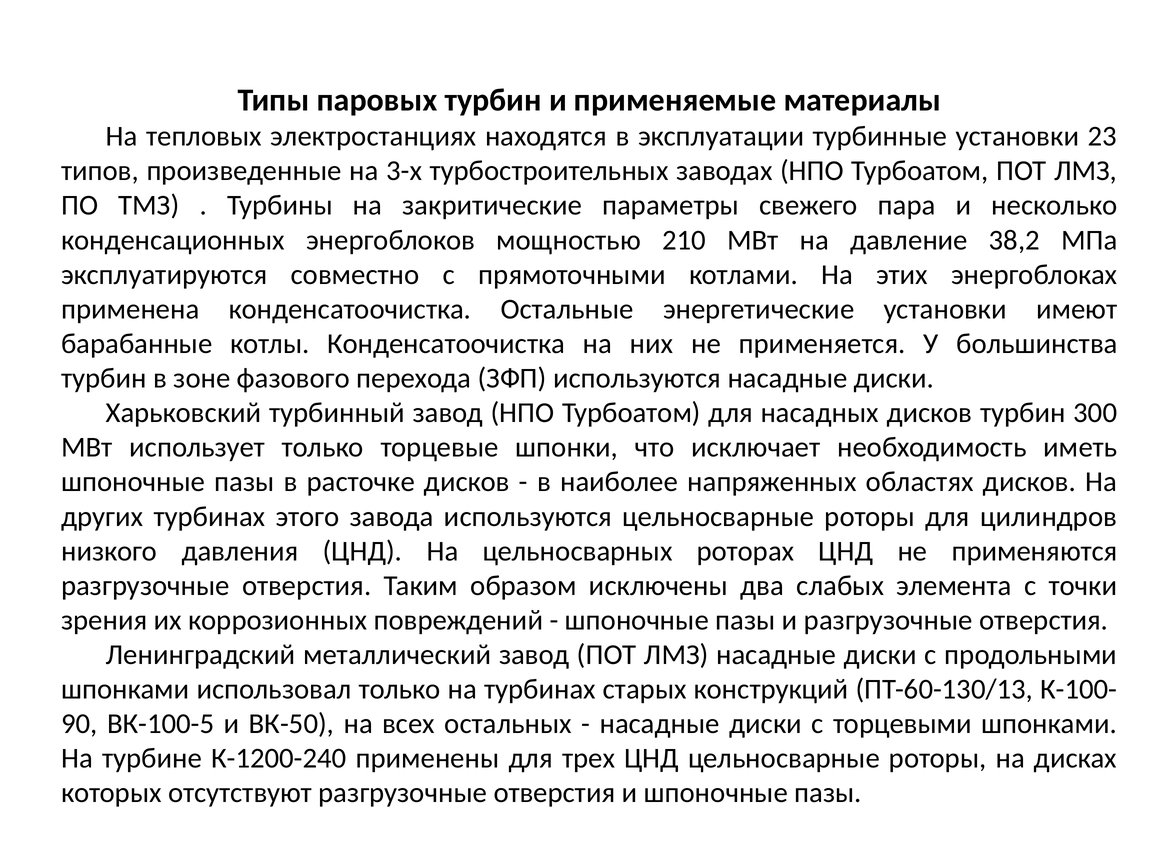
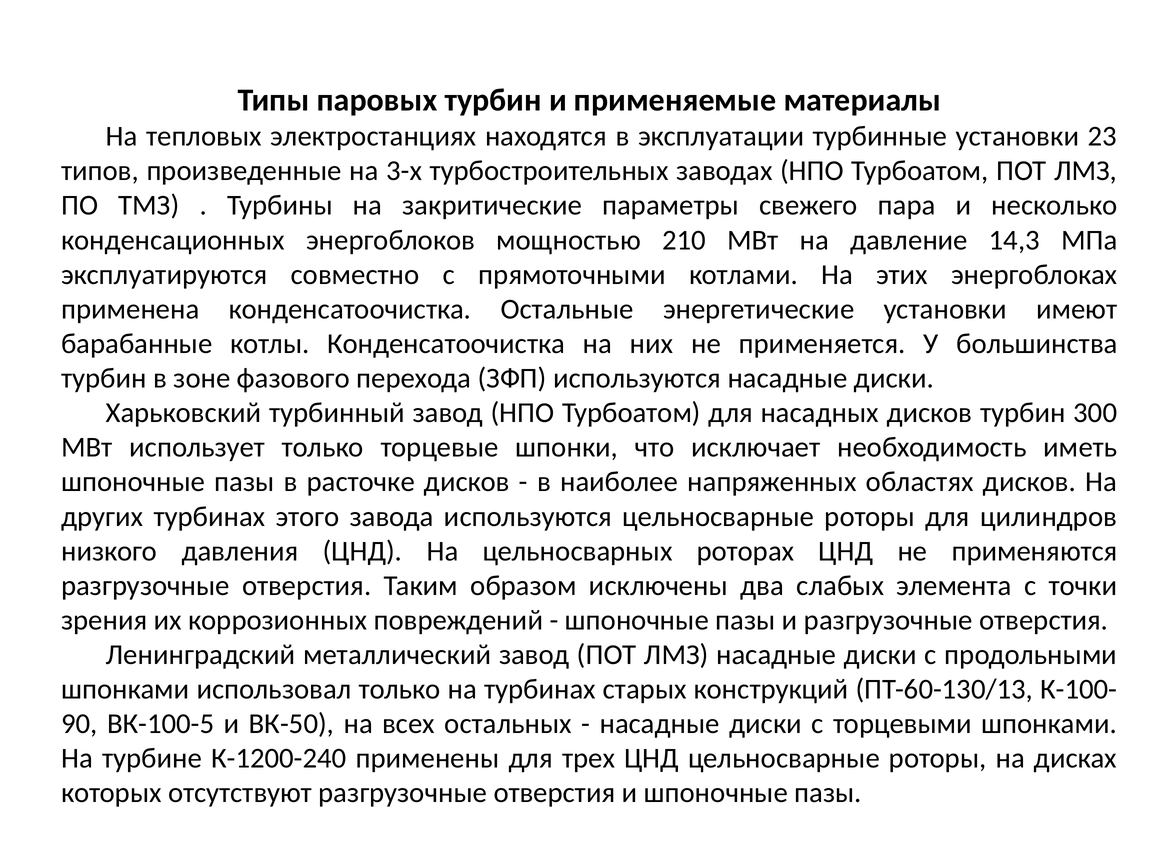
38,2: 38,2 -> 14,3
